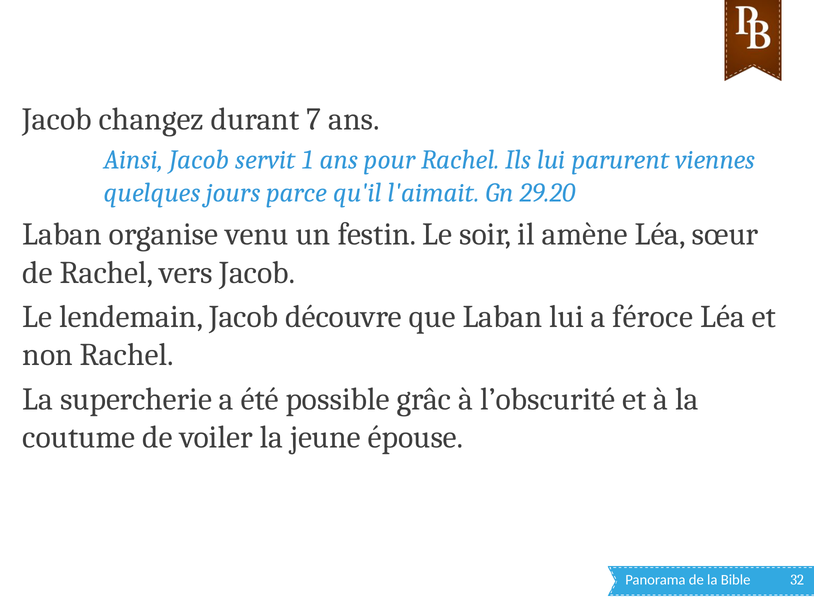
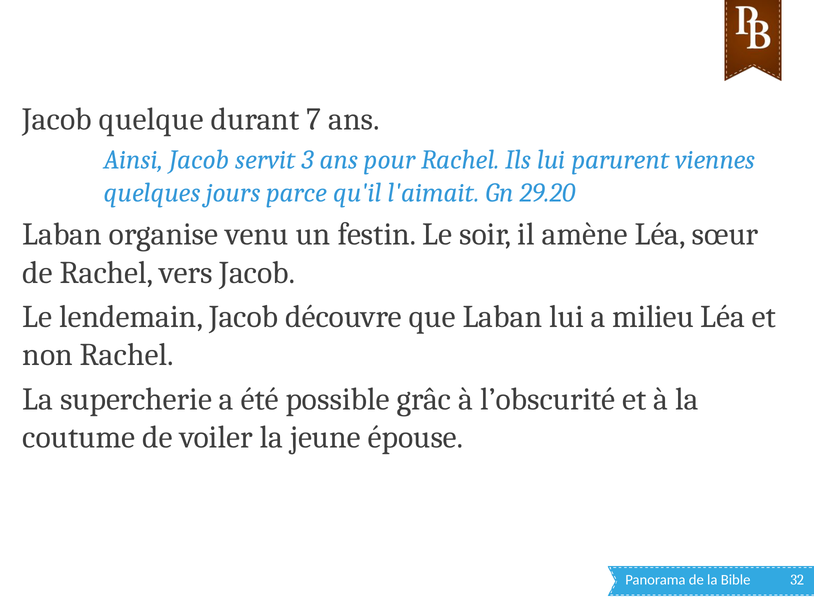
changez: changez -> quelque
1: 1 -> 3
féroce: féroce -> milieu
